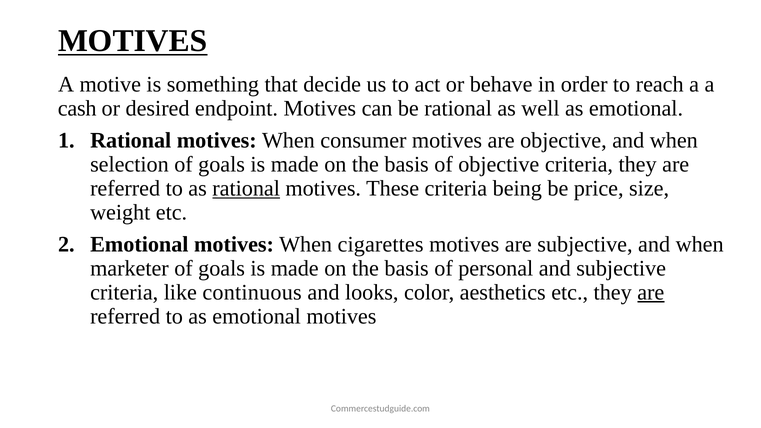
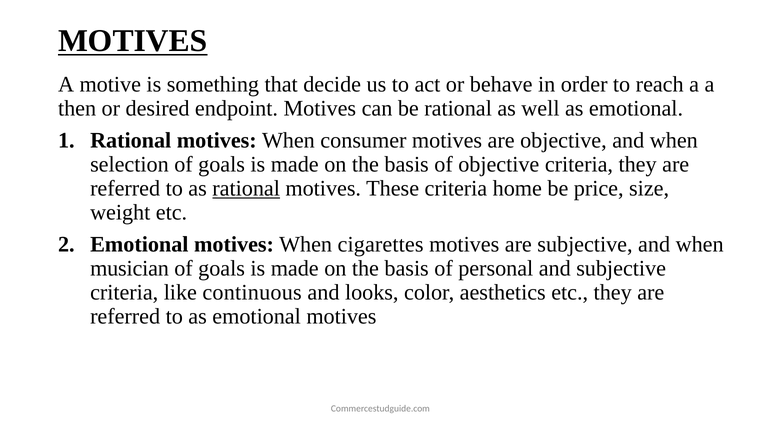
cash: cash -> then
being: being -> home
marketer: marketer -> musician
are at (651, 292) underline: present -> none
